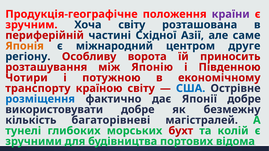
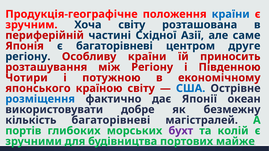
країни at (231, 14) colour: purple -> blue
Японія colour: orange -> red
є міжнародний: міжнародний -> багаторівневі
Особливу ворота: ворота -> країни
між Японію: Японію -> Регіону
транспорту: транспорту -> японського
Японії добре: добре -> океан
тунелі: тунелі -> портів
бухт colour: red -> purple
відома: відома -> майже
